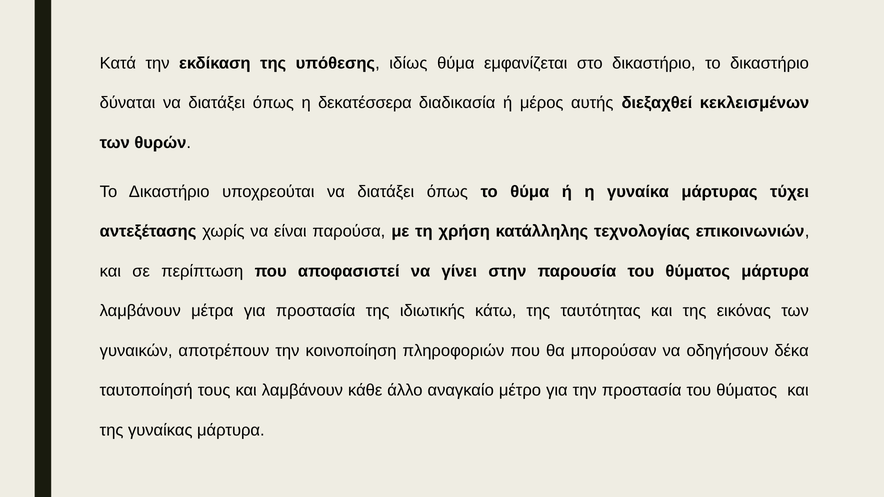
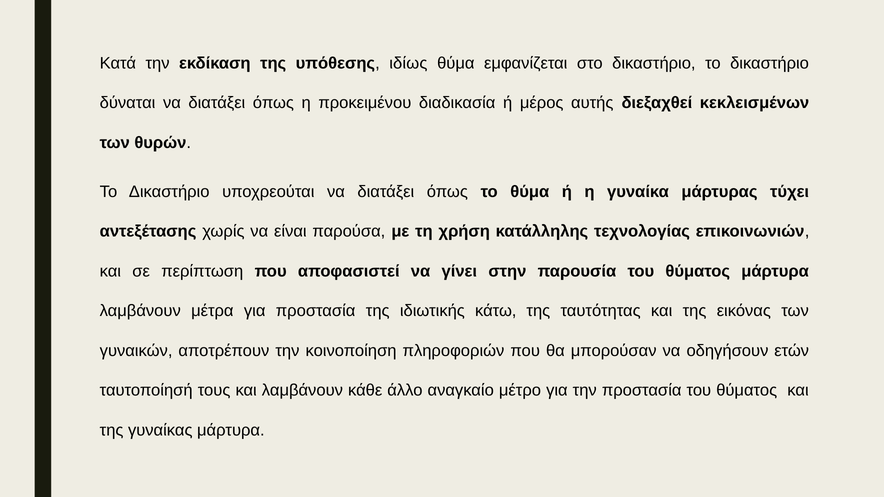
δεκατέσσερα: δεκατέσσερα -> προκειμένου
δέκα: δέκα -> ετών
